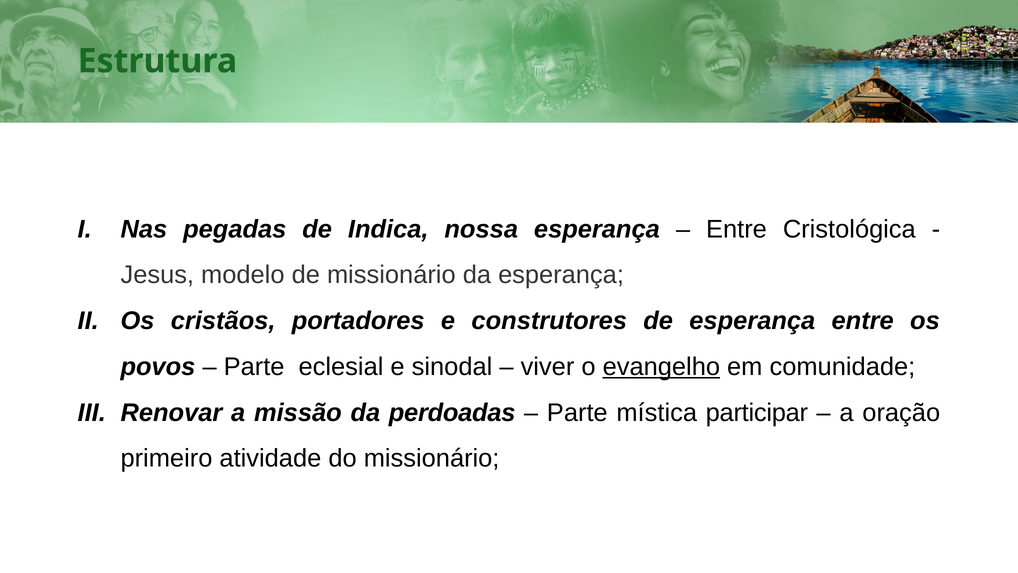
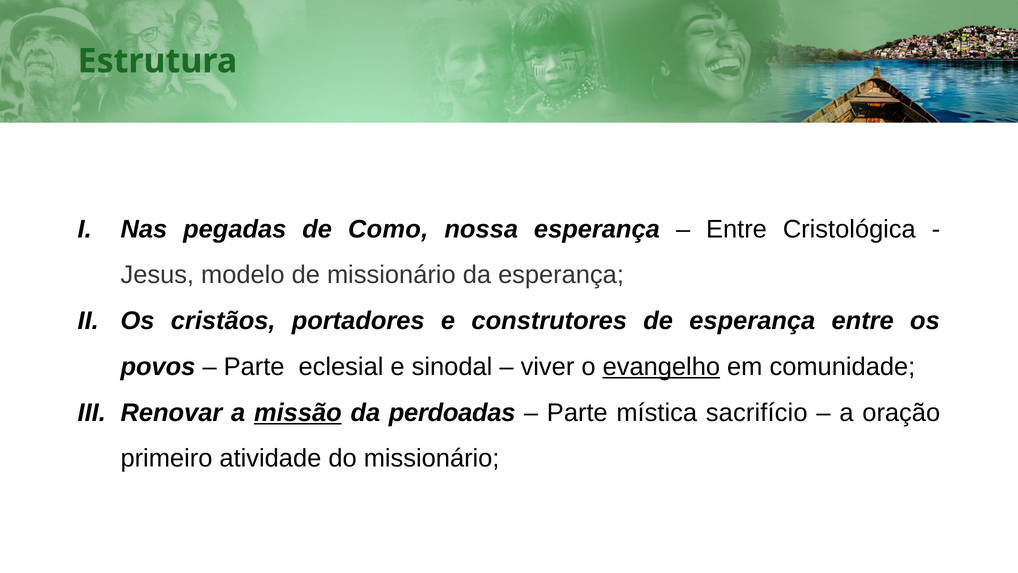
Indica: Indica -> Como
missão underline: none -> present
participar: participar -> sacrifício
